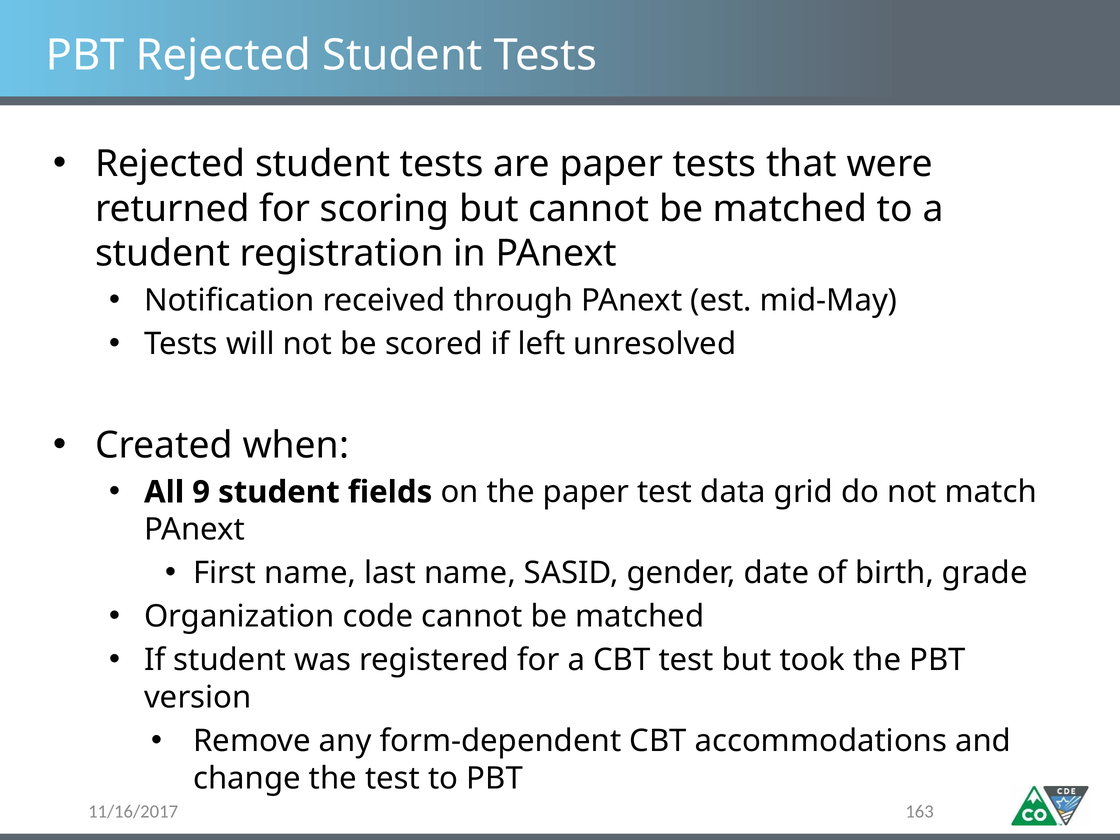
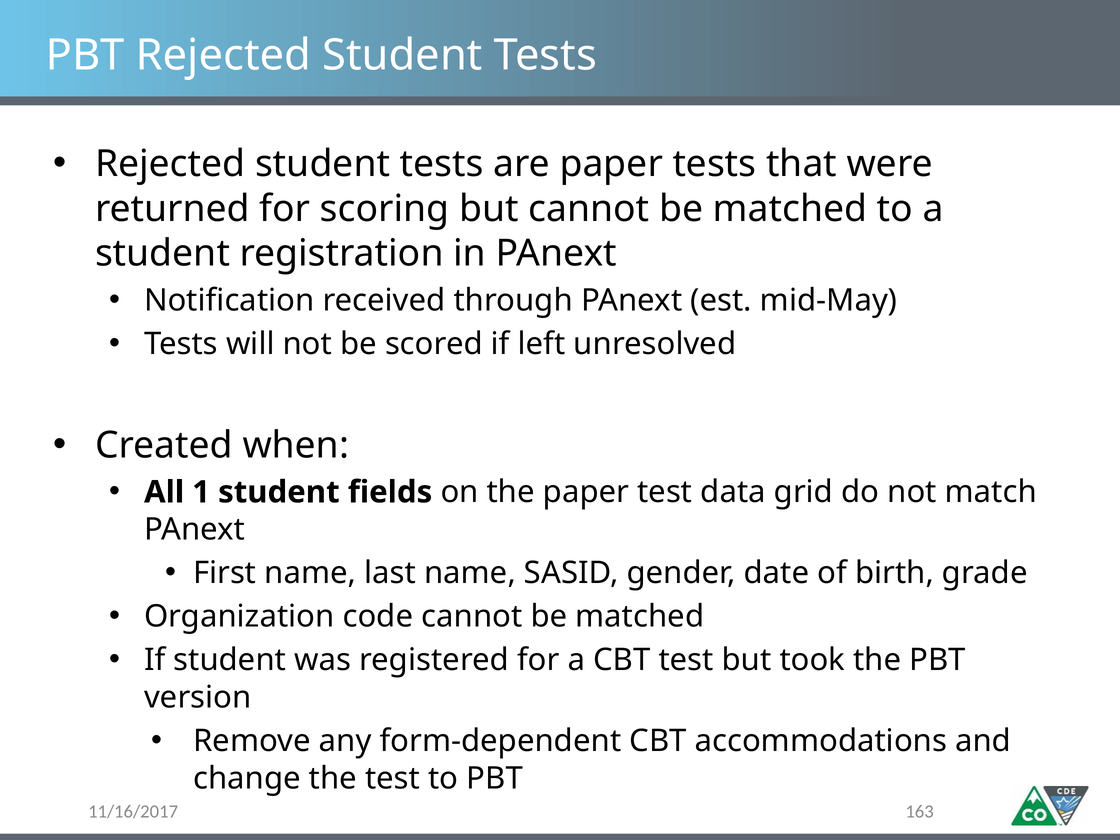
9: 9 -> 1
